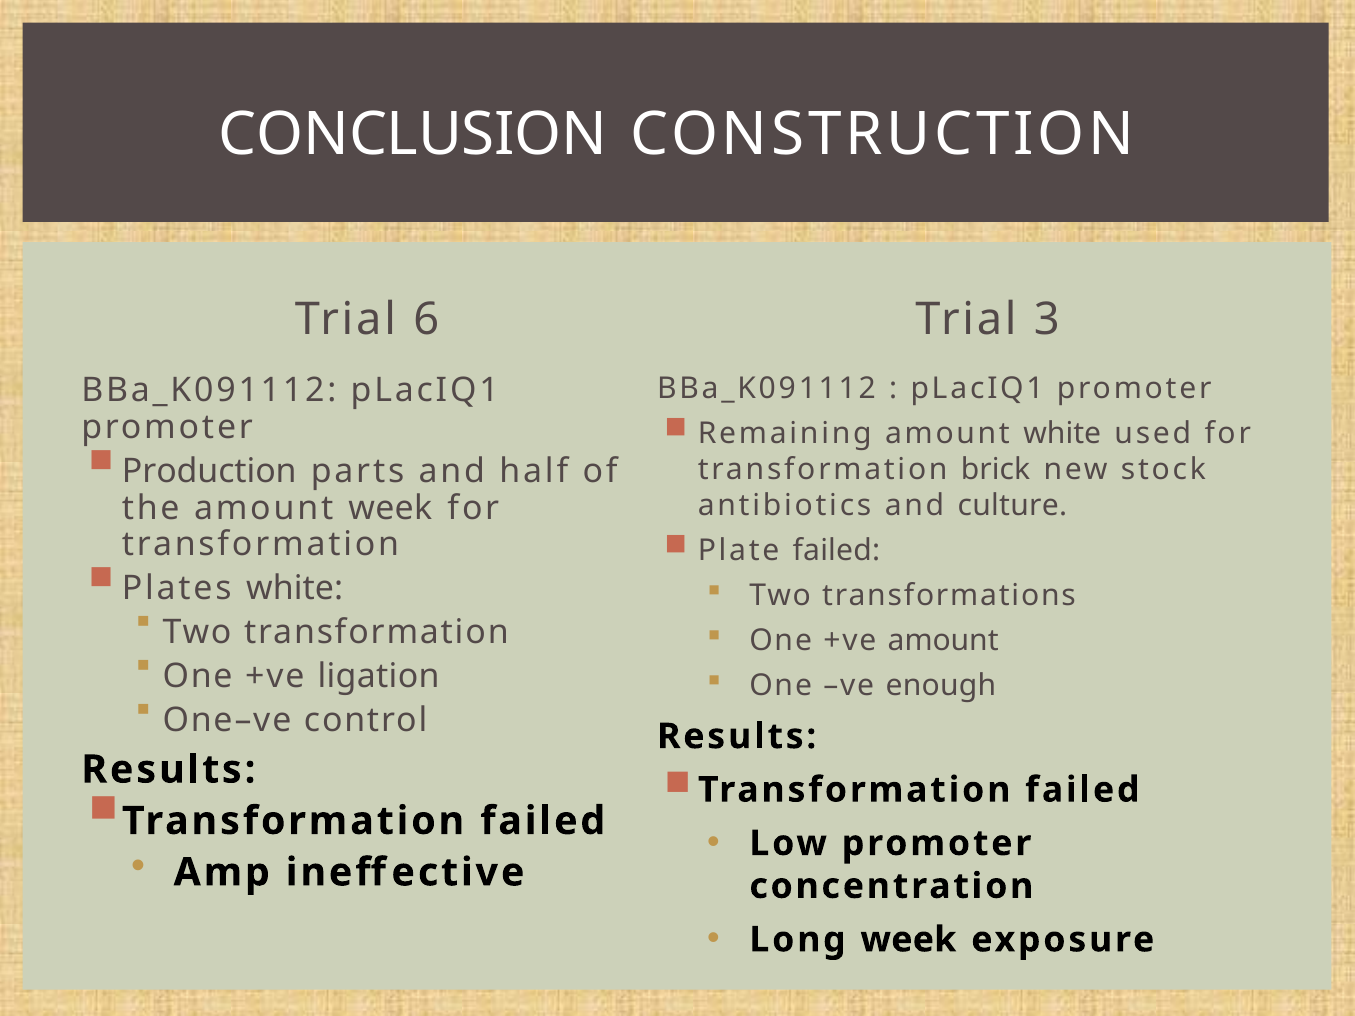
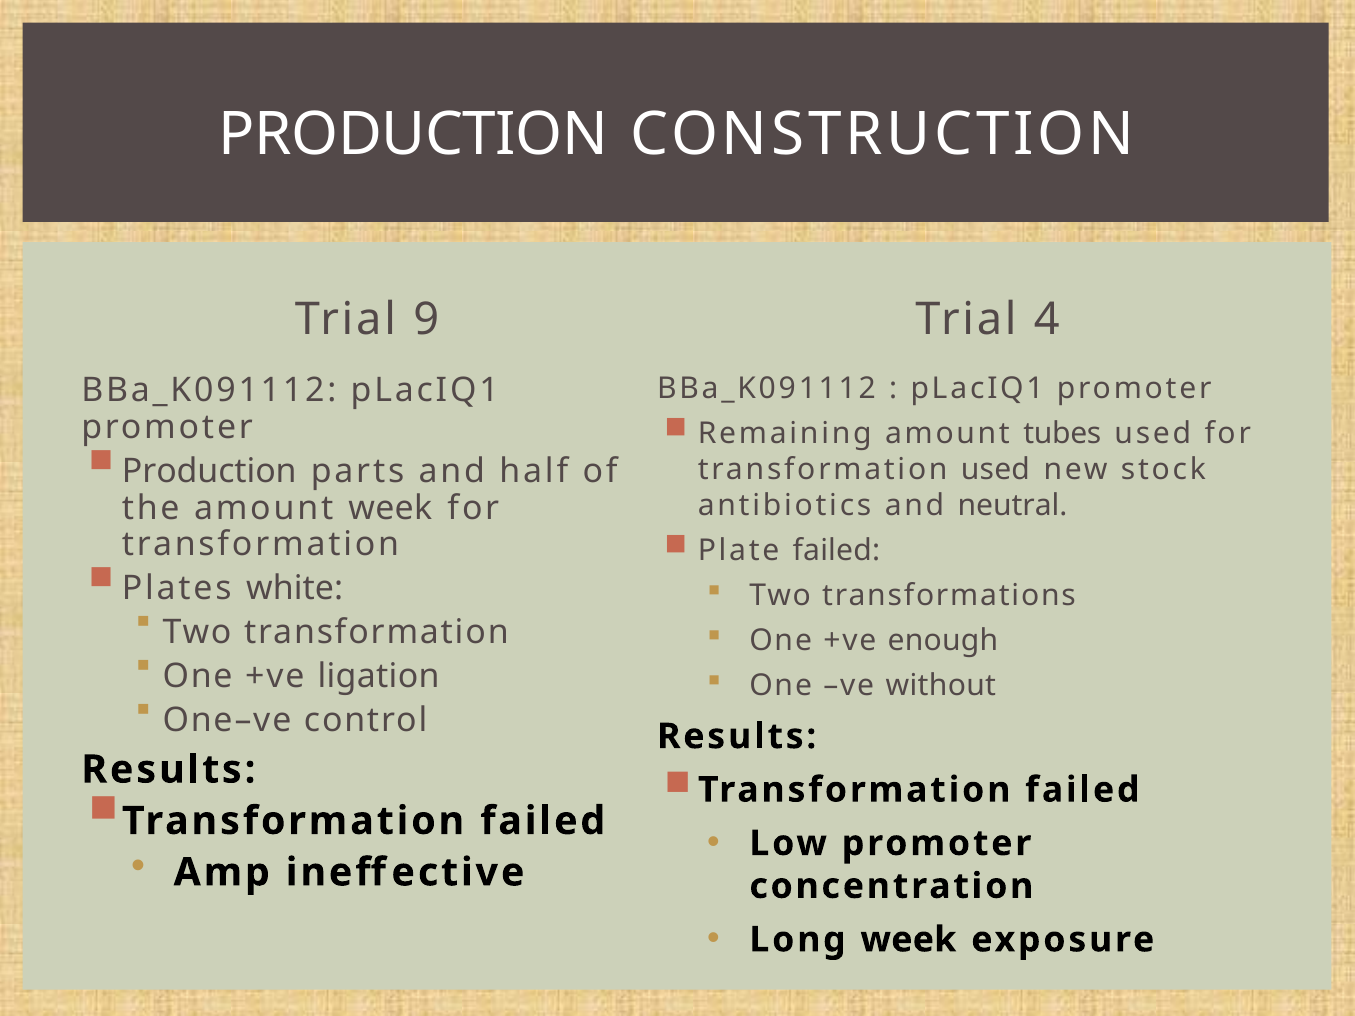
CONCLUSION at (413, 135): CONCLUSION -> PRODUCTION
6: 6 -> 9
3: 3 -> 4
amount white: white -> tubes
transformation brick: brick -> used
culture: culture -> neutral
+ve amount: amount -> enough
enough: enough -> without
